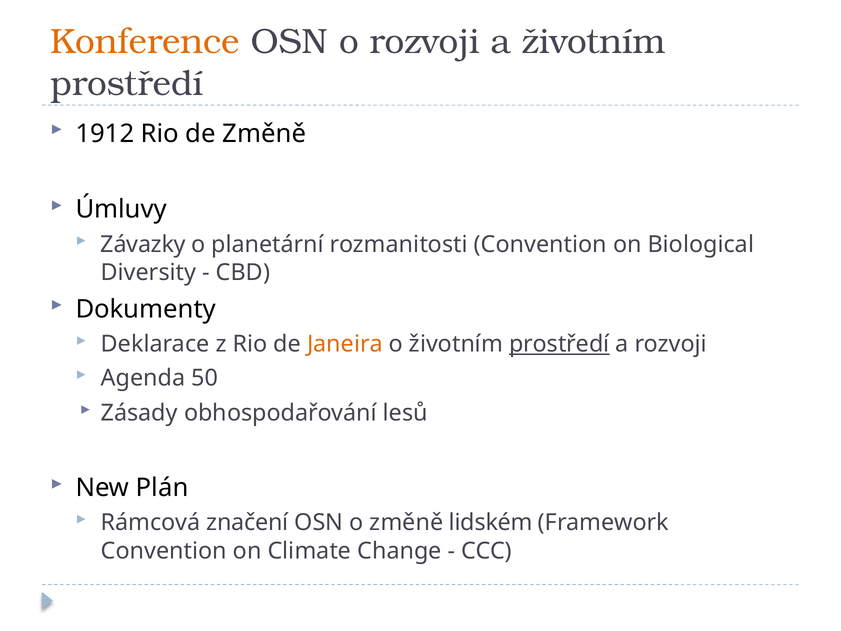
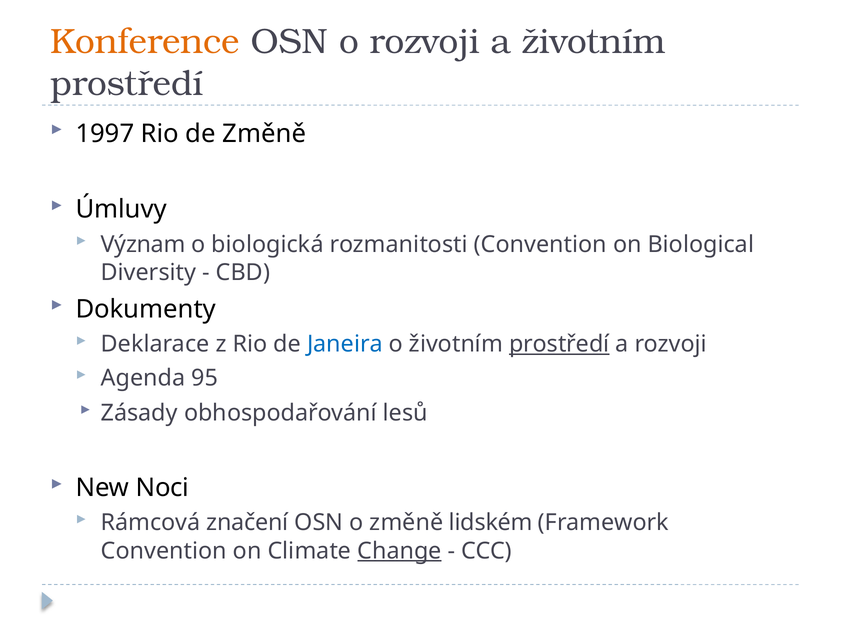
1912: 1912 -> 1997
Závazky: Závazky -> Význam
planetární: planetární -> biologická
Janeira colour: orange -> blue
50: 50 -> 95
Plán: Plán -> Noci
Change underline: none -> present
